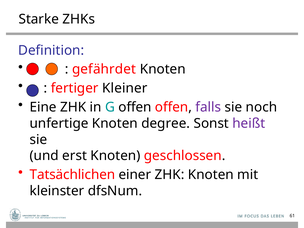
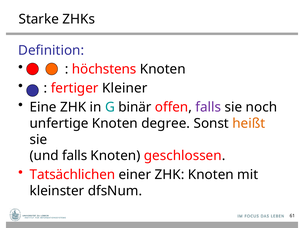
gefährdet: gefährdet -> höchstens
G offen: offen -> binär
heißt colour: purple -> orange
und erst: erst -> falls
